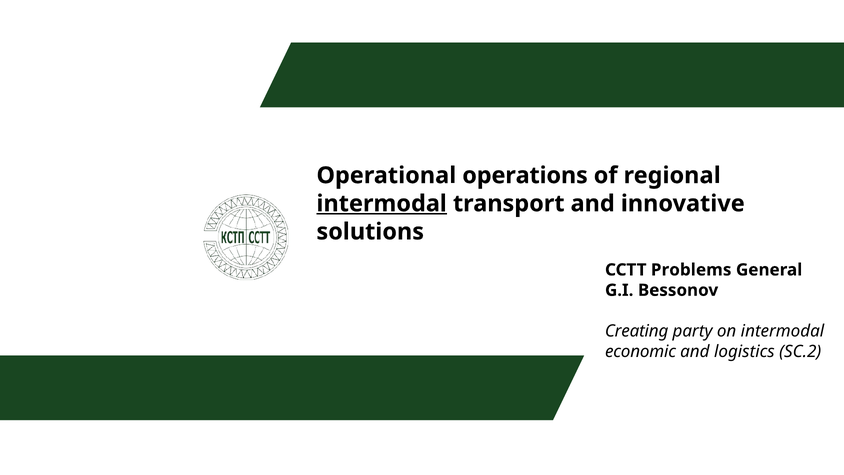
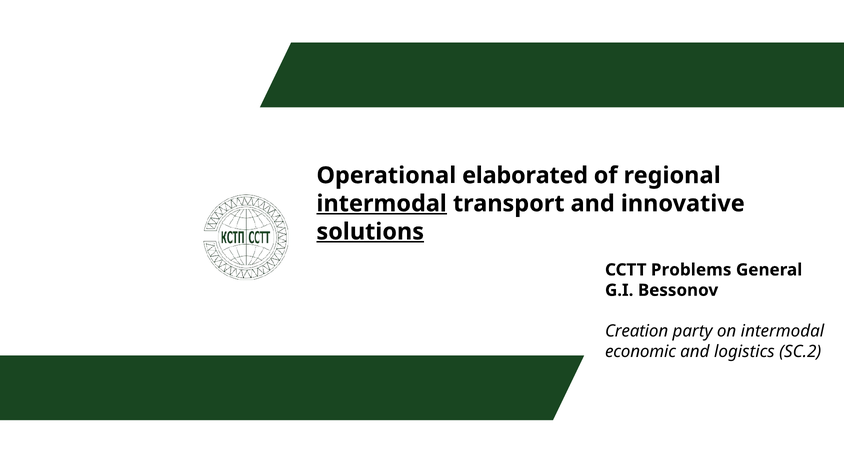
operations: operations -> elaborated
solutions underline: none -> present
Creating: Creating -> Creation
